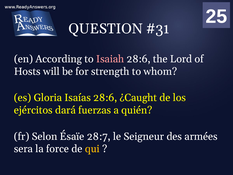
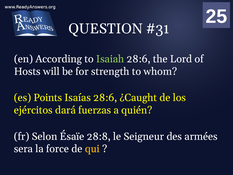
Isaiah colour: pink -> light green
Gloria: Gloria -> Points
28:7: 28:7 -> 28:8
